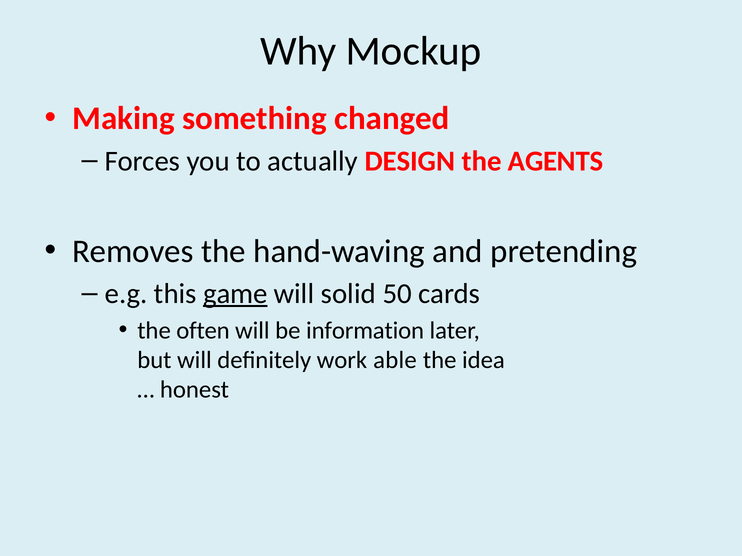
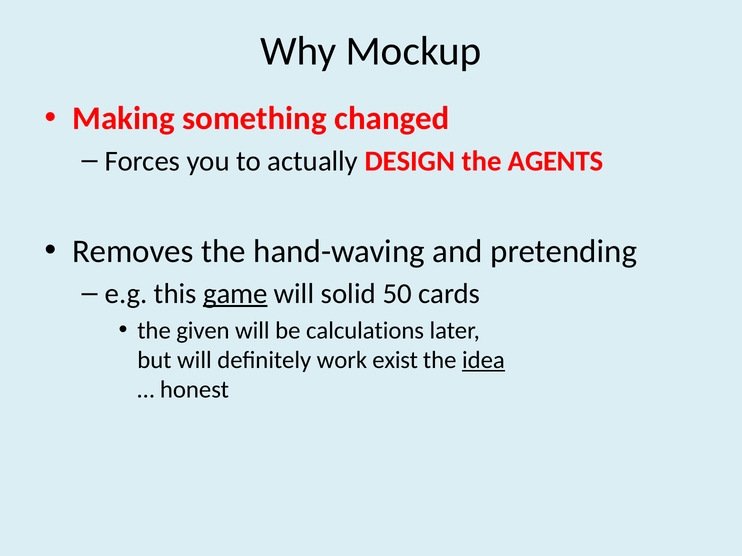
often: often -> given
information: information -> calculations
able: able -> exist
idea underline: none -> present
